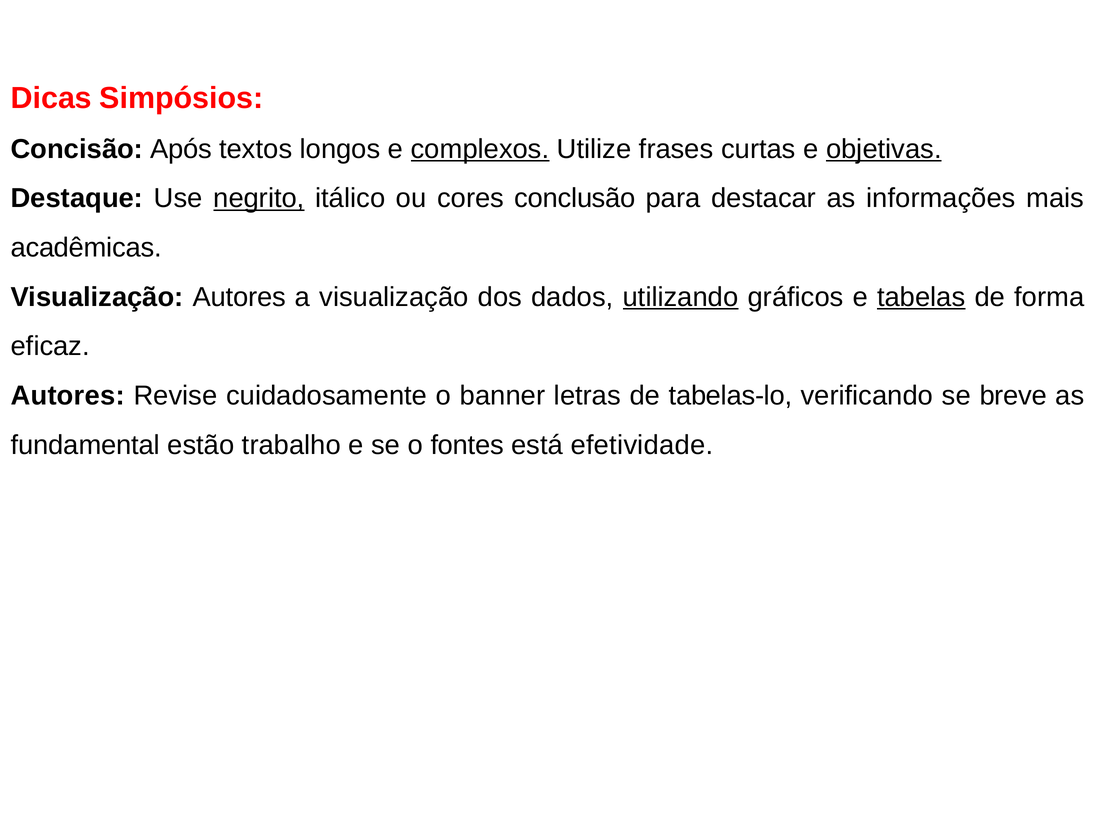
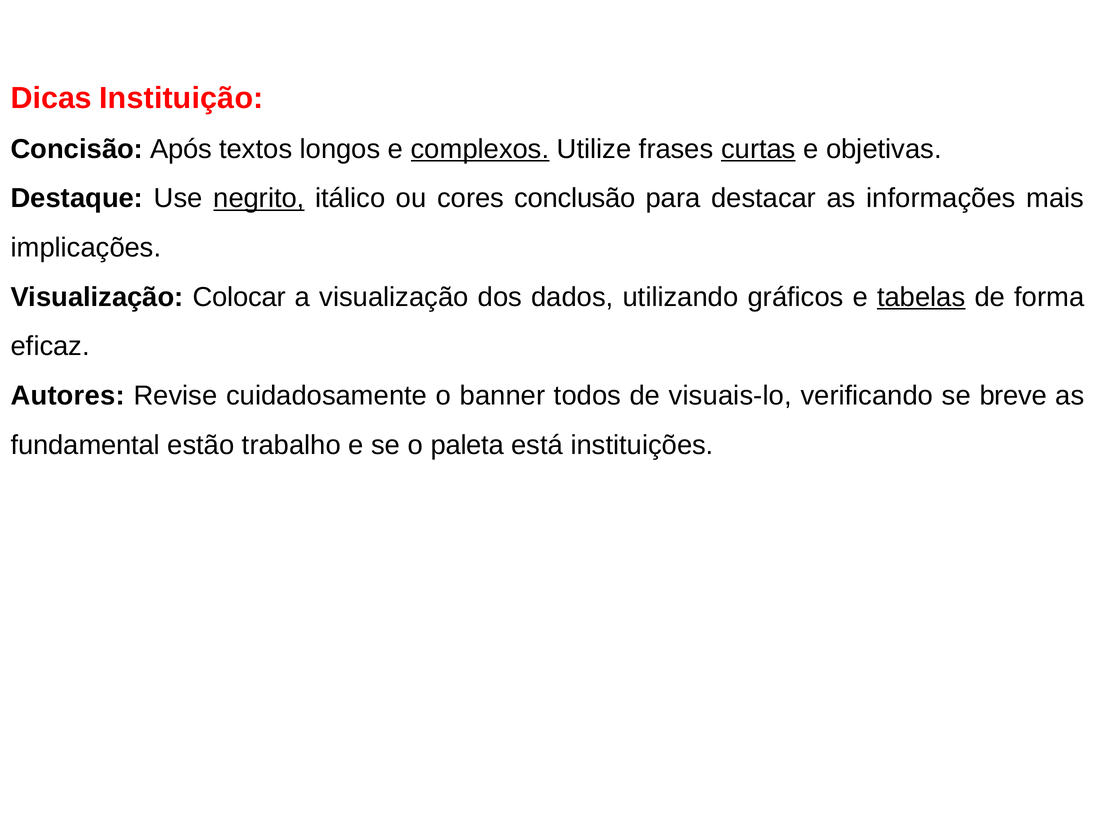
Simpósios: Simpósios -> Instituição
curtas underline: none -> present
objetivas underline: present -> none
acadêmicas: acadêmicas -> implicações
Visualização Autores: Autores -> Colocar
utilizando underline: present -> none
letras: letras -> todos
tabelas-lo: tabelas-lo -> visuais-lo
fontes: fontes -> paleta
efetividade: efetividade -> instituições
